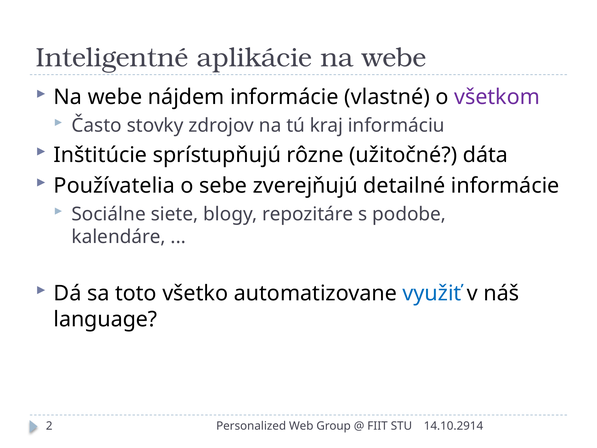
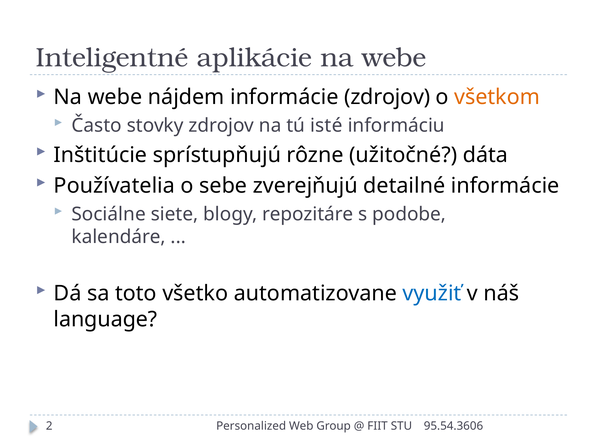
informácie vlastné: vlastné -> zdrojov
všetkom colour: purple -> orange
kraj: kraj -> isté
14.10.2914: 14.10.2914 -> 95.54.3606
